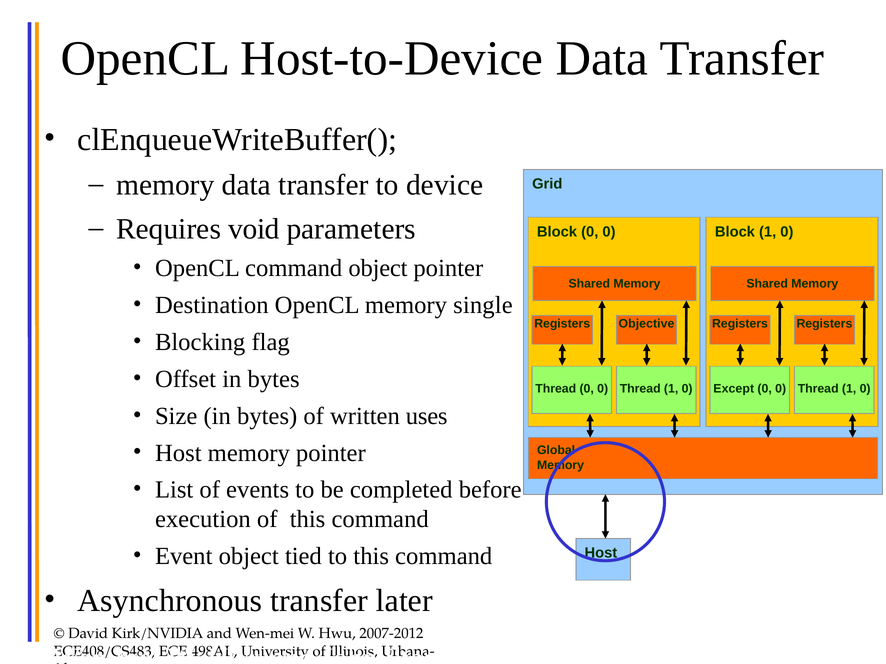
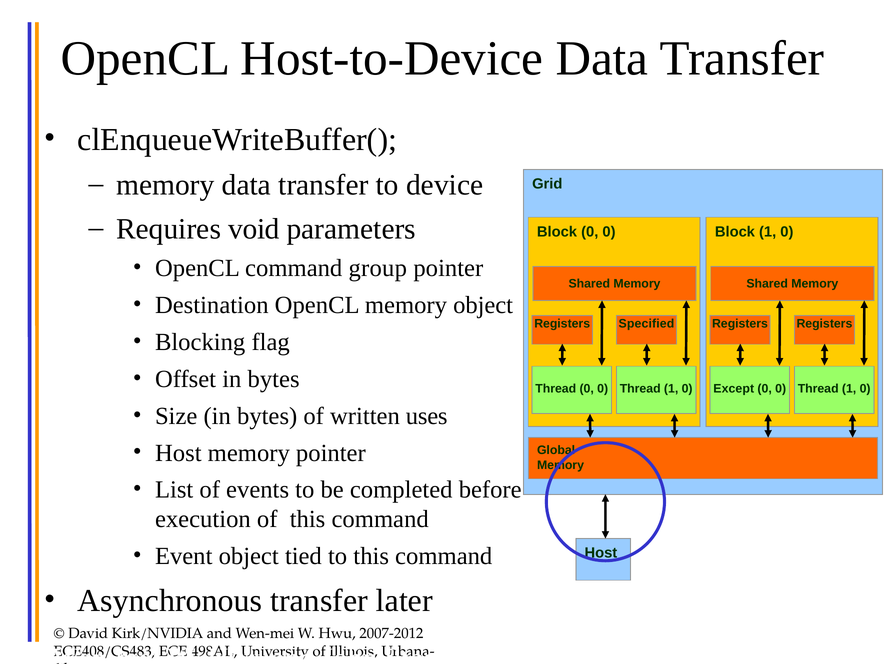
command object: object -> group
memory single: single -> object
Objective: Objective -> Specified
